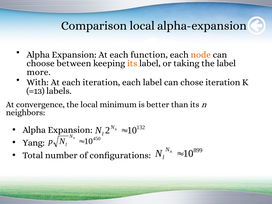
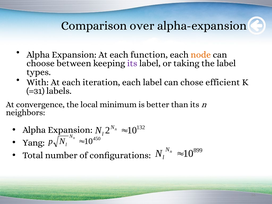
Comparison local: local -> over
its at (132, 63) colour: orange -> purple
more: more -> types
chose iteration: iteration -> efficient
=13: =13 -> =31
